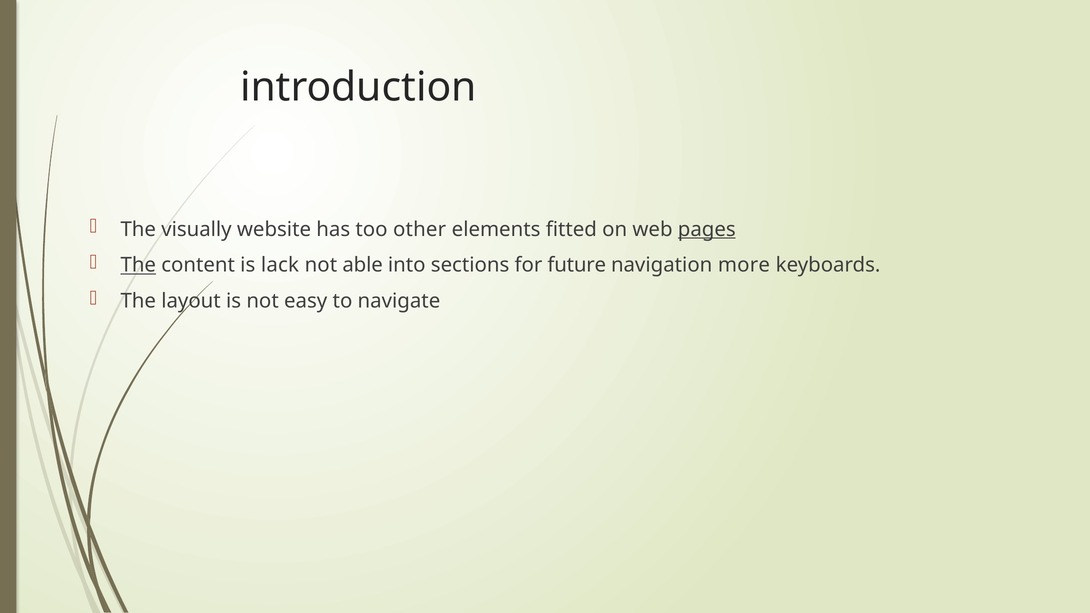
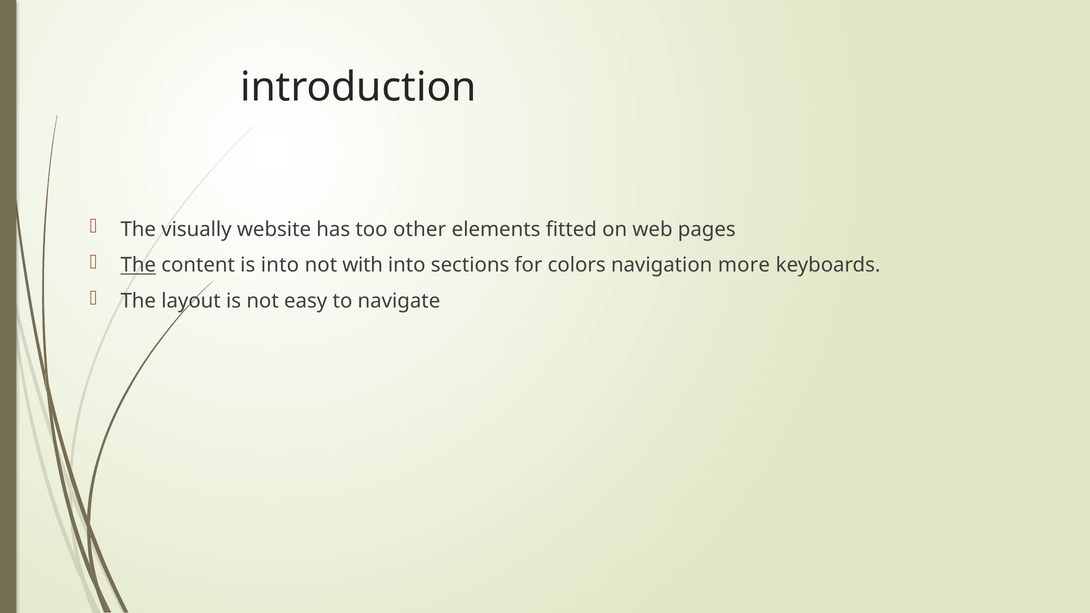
pages underline: present -> none
is lack: lack -> into
able: able -> with
future: future -> colors
